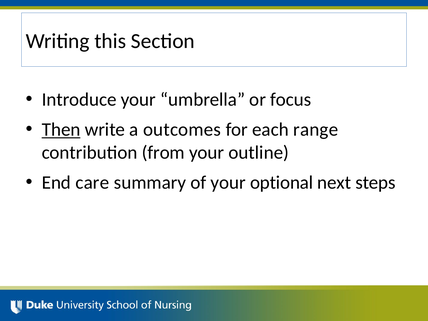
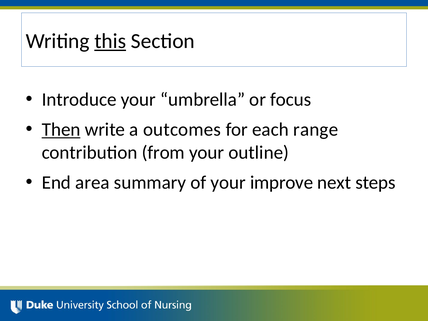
this underline: none -> present
care: care -> area
optional: optional -> improve
